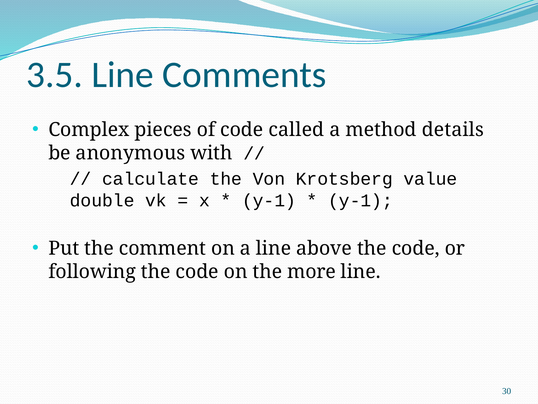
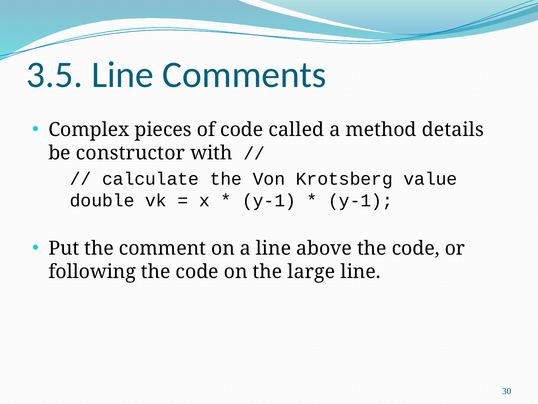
anonymous: anonymous -> constructor
more: more -> large
